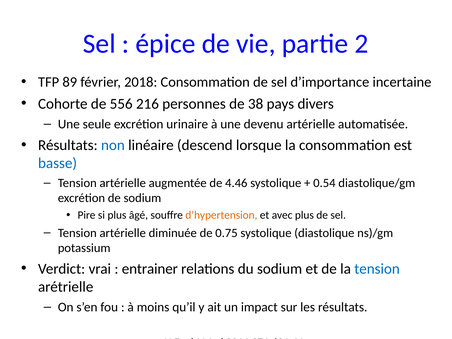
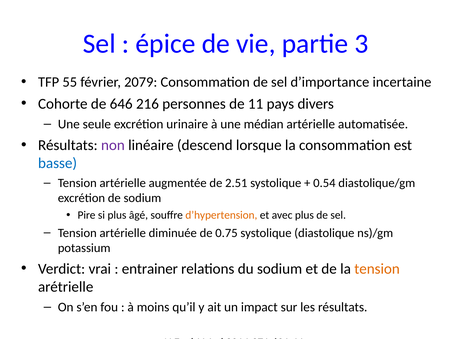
2: 2 -> 3
89: 89 -> 55
2018: 2018 -> 2079
556: 556 -> 646
38: 38 -> 11
devenu: devenu -> médian
non colour: blue -> purple
4.46: 4.46 -> 2.51
tension at (377, 269) colour: blue -> orange
